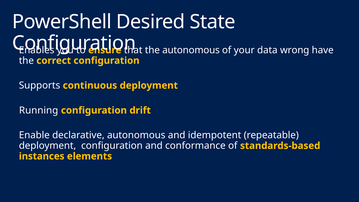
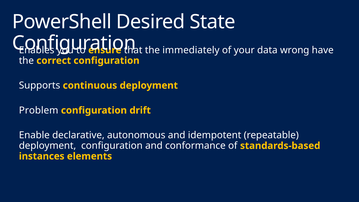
the autonomous: autonomous -> immediately
Running: Running -> Problem
